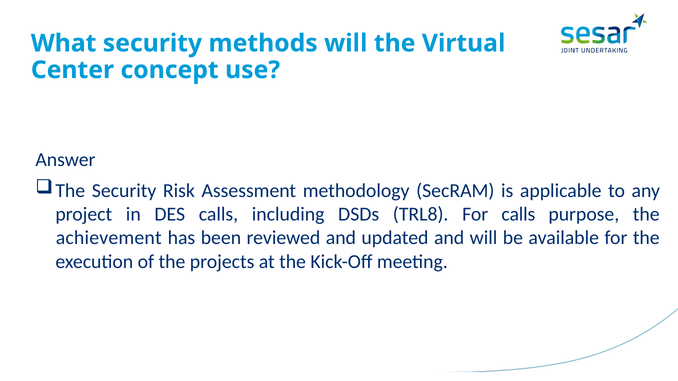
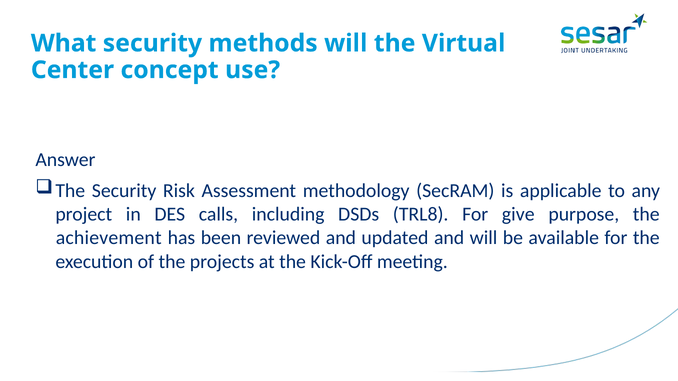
For calls: calls -> give
